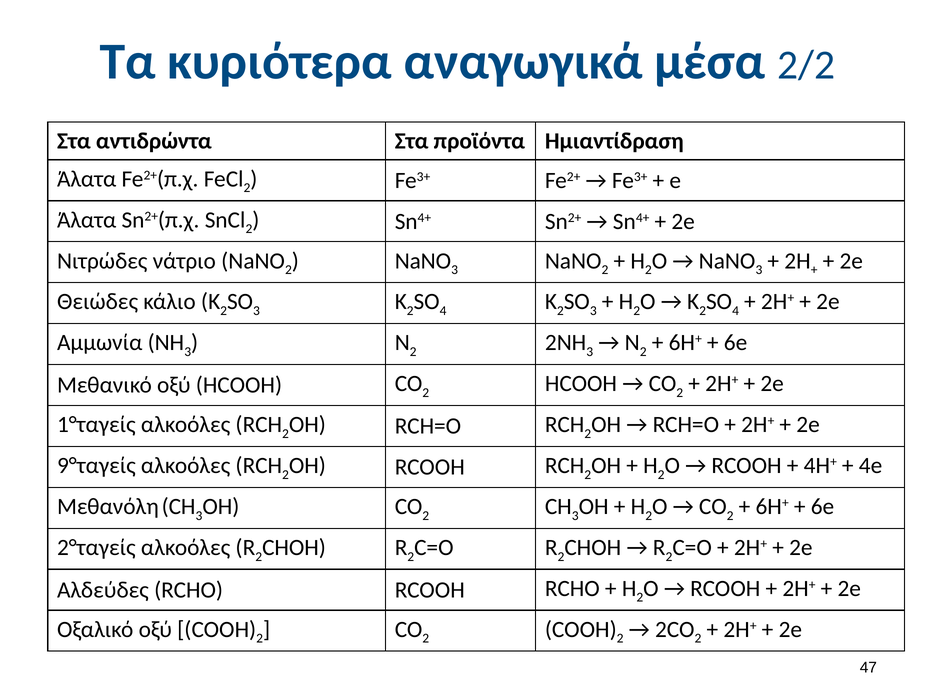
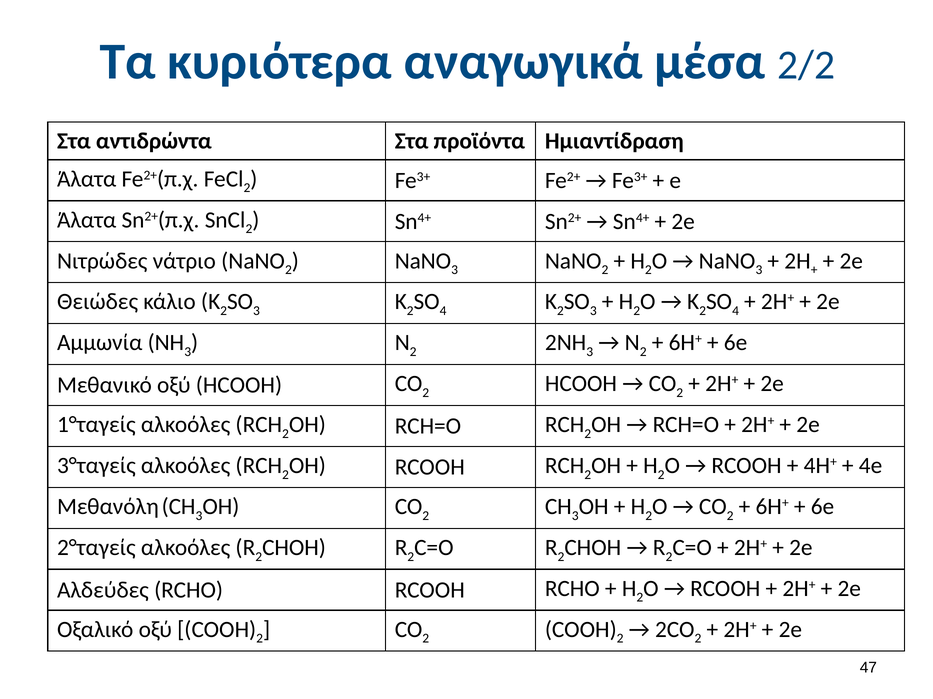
9°ταγείς: 9°ταγείς -> 3°ταγείς
